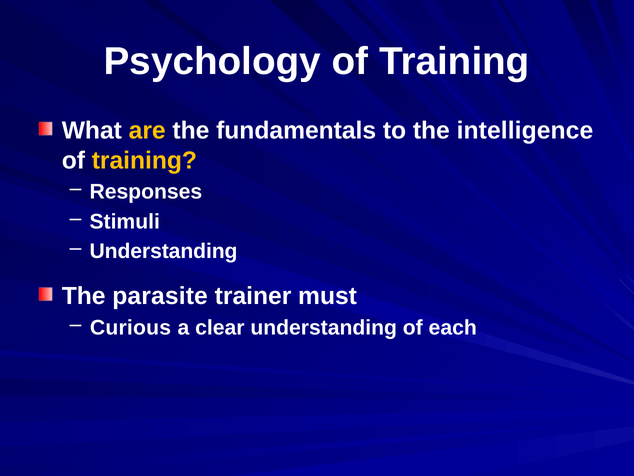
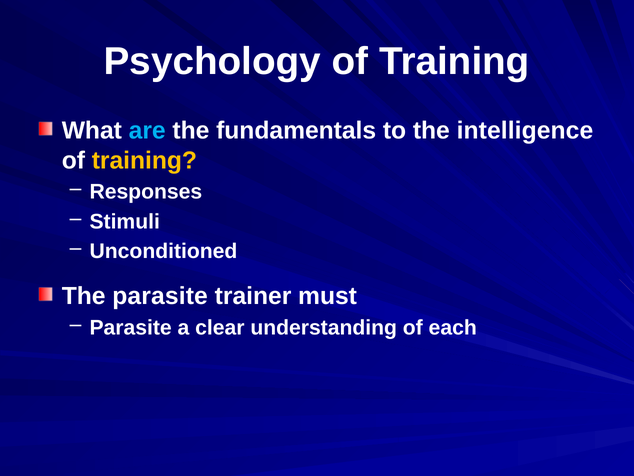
are colour: yellow -> light blue
Understanding at (164, 251): Understanding -> Unconditioned
Curious at (130, 327): Curious -> Parasite
